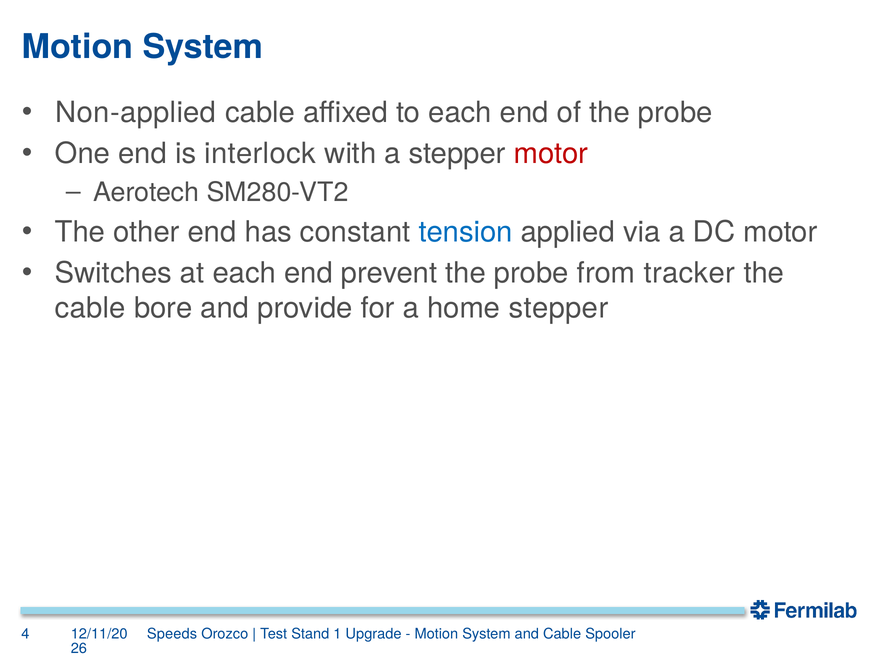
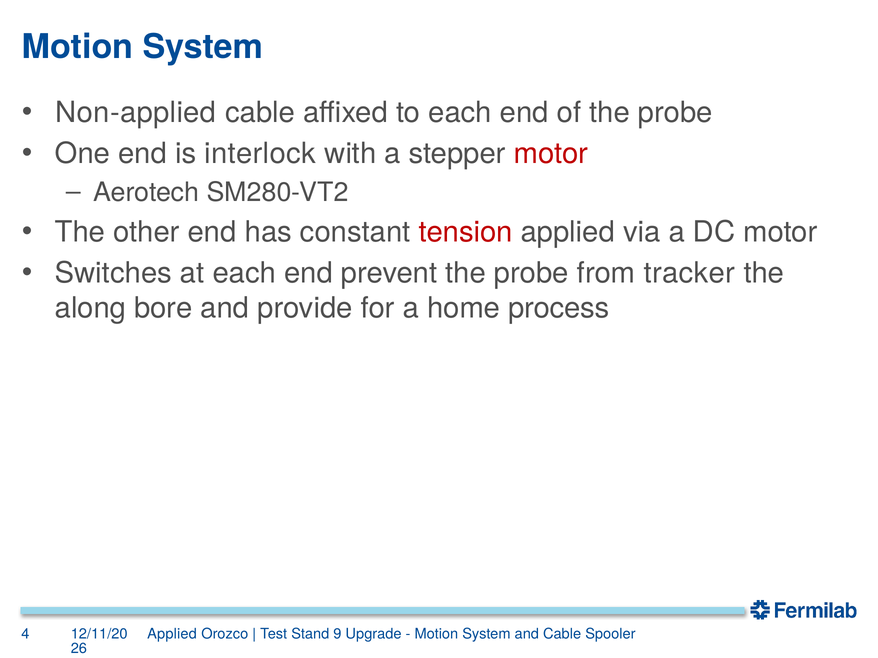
tension colour: blue -> red
cable at (90, 308): cable -> along
home stepper: stepper -> process
Speeds at (172, 634): Speeds -> Applied
1: 1 -> 9
